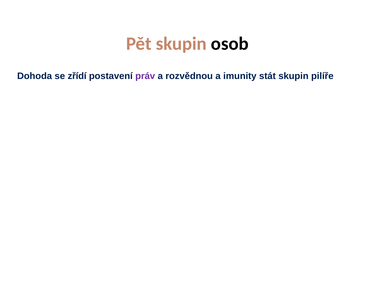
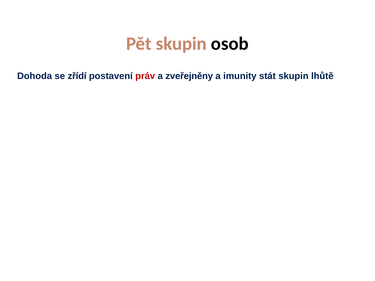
práv colour: purple -> red
rozvědnou: rozvědnou -> zveřejněny
pilíře: pilíře -> lhůtě
